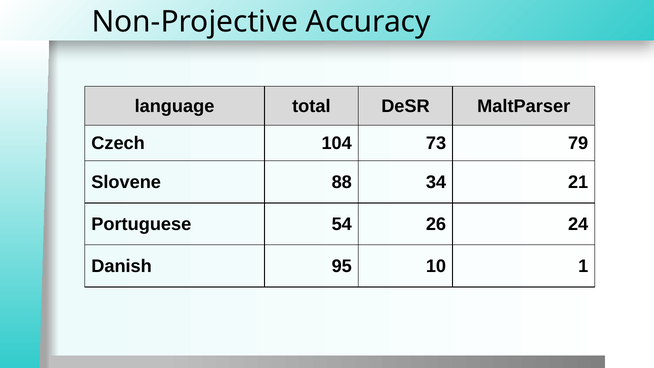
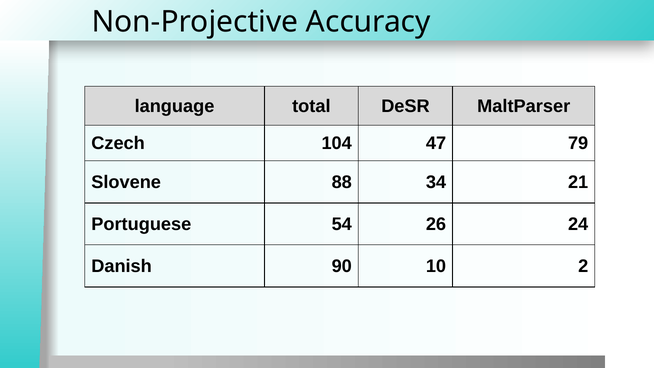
73: 73 -> 47
95: 95 -> 90
1: 1 -> 2
